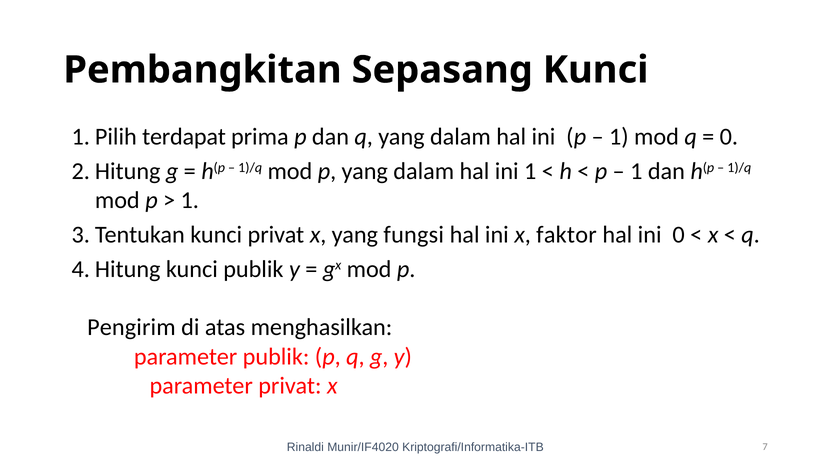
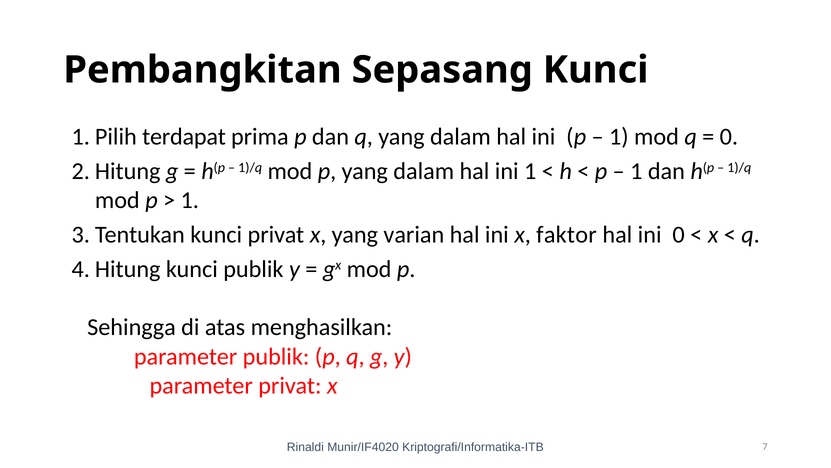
fungsi: fungsi -> varian
Pengirim: Pengirim -> Sehingga
